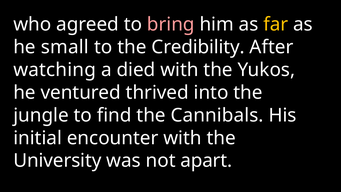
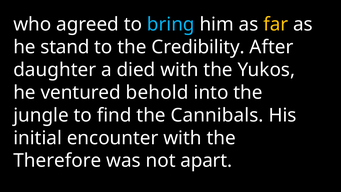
bring colour: pink -> light blue
small: small -> stand
watching: watching -> daughter
thrived: thrived -> behold
University: University -> Therefore
